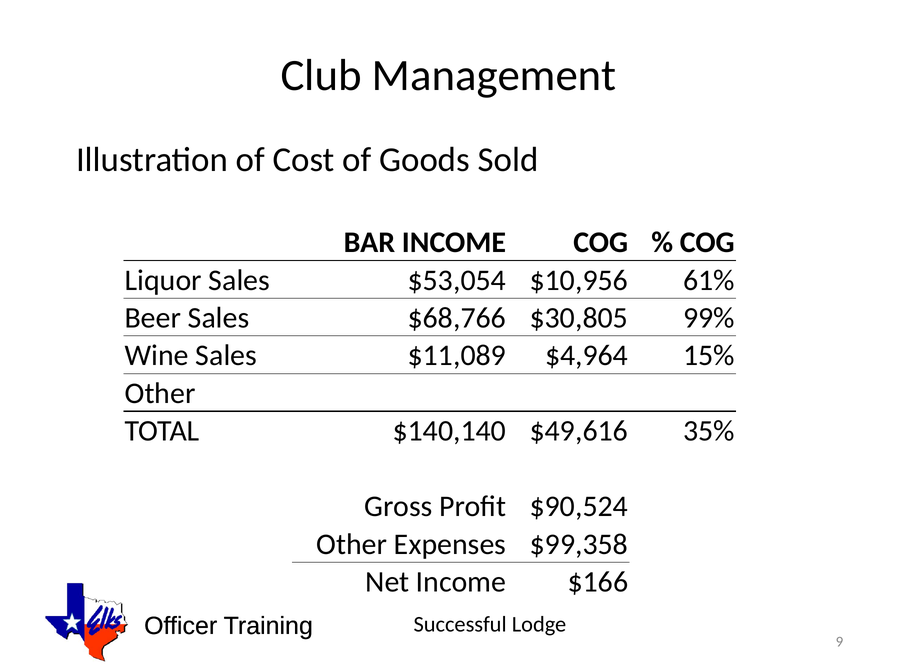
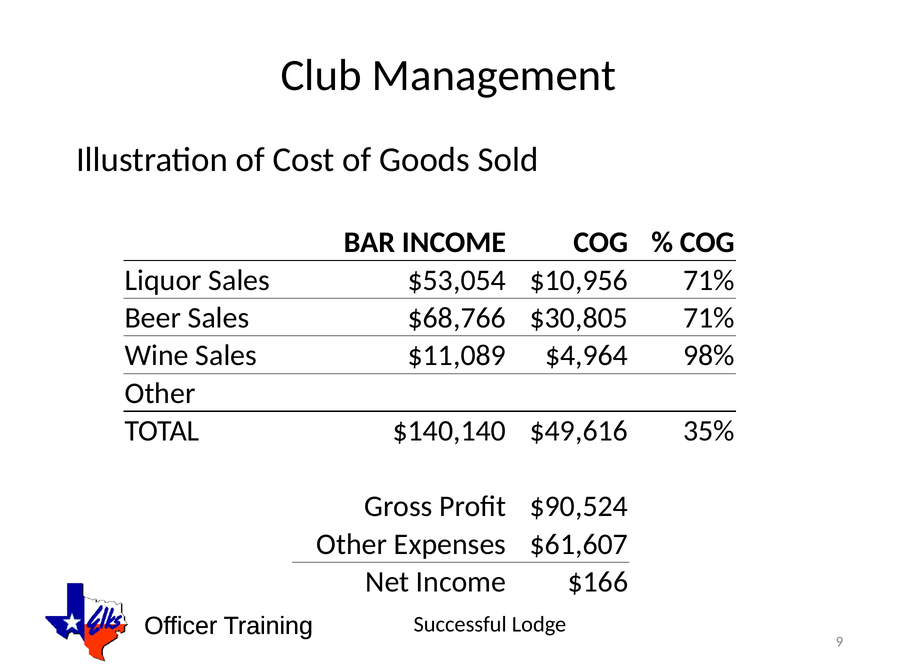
$10,956 61%: 61% -> 71%
$30,805 99%: 99% -> 71%
15%: 15% -> 98%
$99,358: $99,358 -> $61,607
